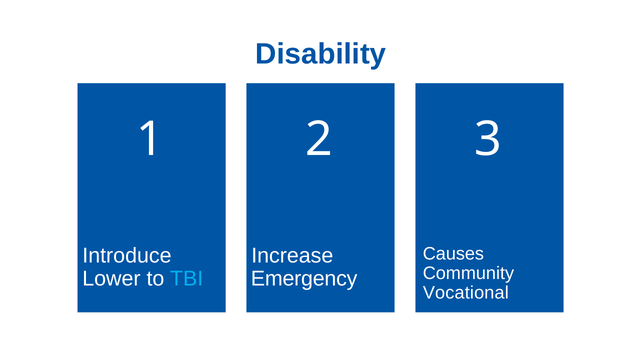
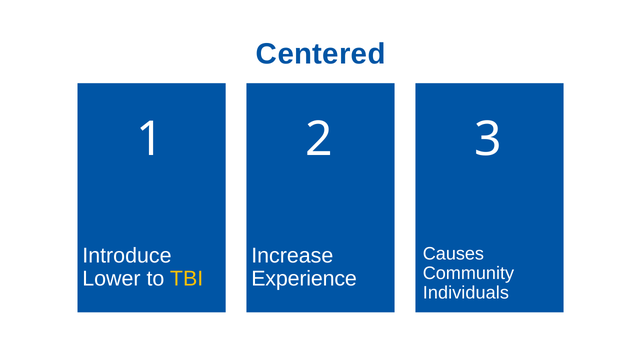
Disability: Disability -> Centered
TBI colour: light blue -> yellow
Emergency: Emergency -> Experience
Vocational: Vocational -> Individuals
